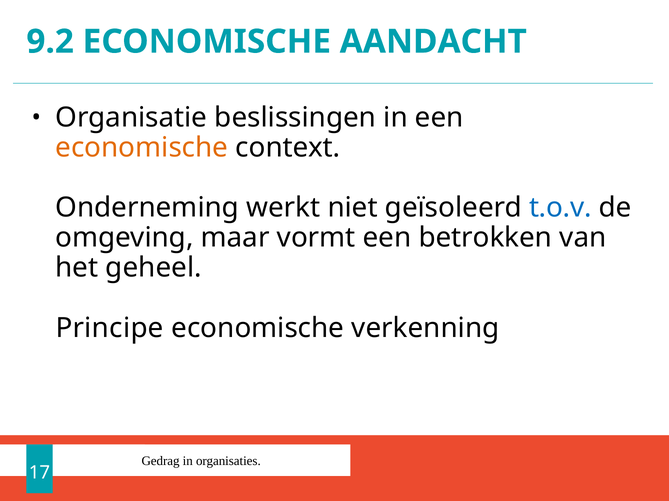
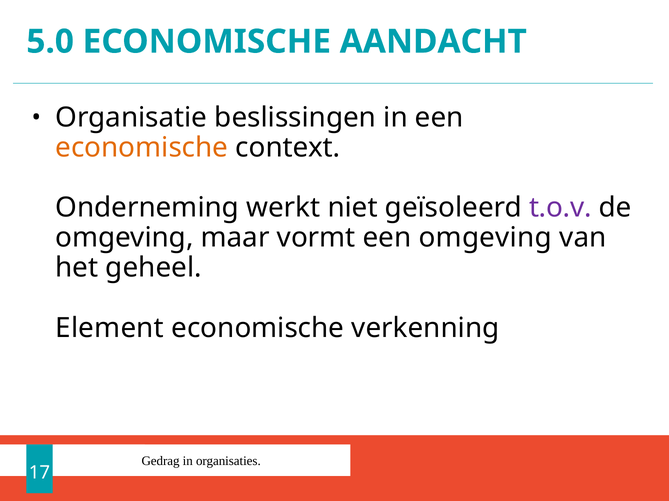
9.2: 9.2 -> 5.0
t.o.v colour: blue -> purple
een betrokken: betrokken -> omgeving
Principe: Principe -> Element
